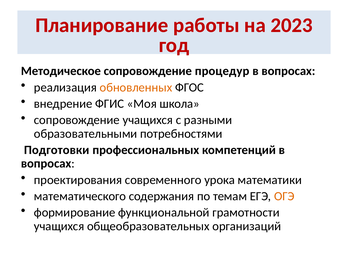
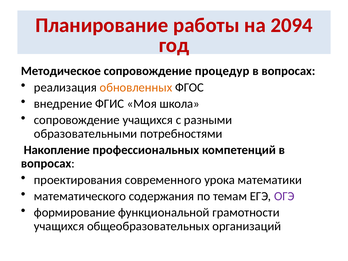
2023: 2023 -> 2094
Подготовки: Подготовки -> Накопление
ОГЭ colour: orange -> purple
